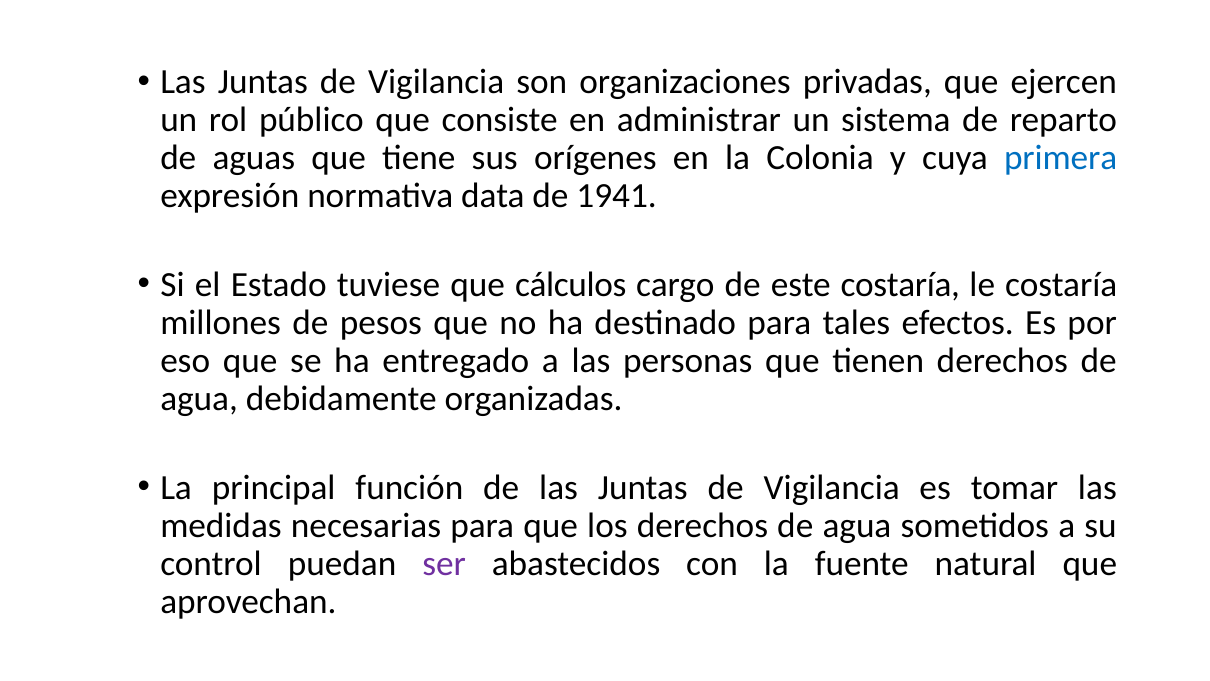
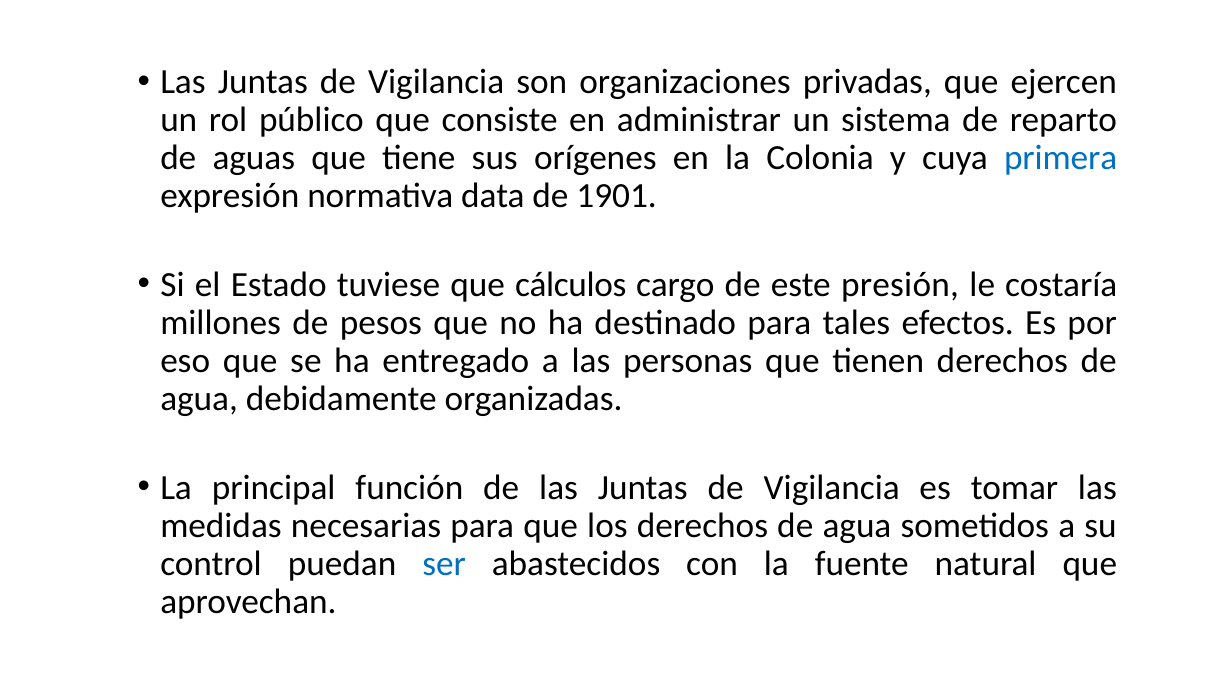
1941: 1941 -> 1901
este costaría: costaría -> presión
ser colour: purple -> blue
